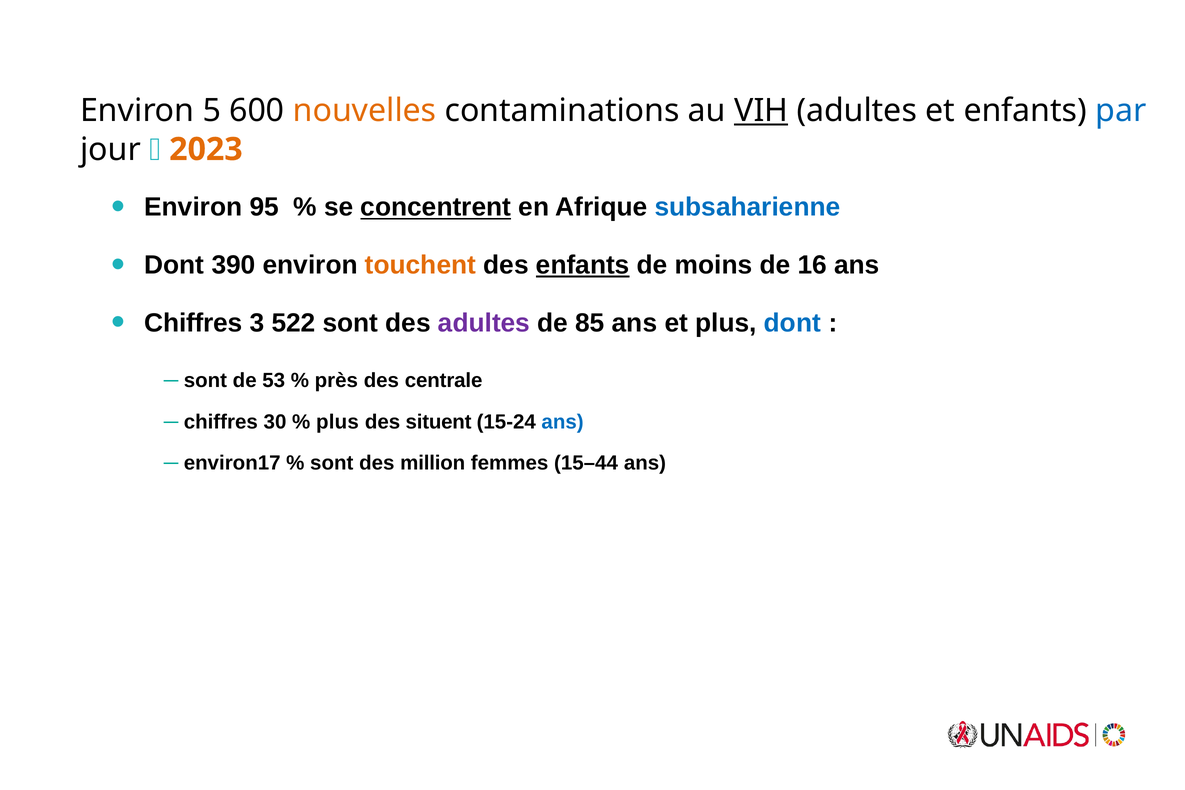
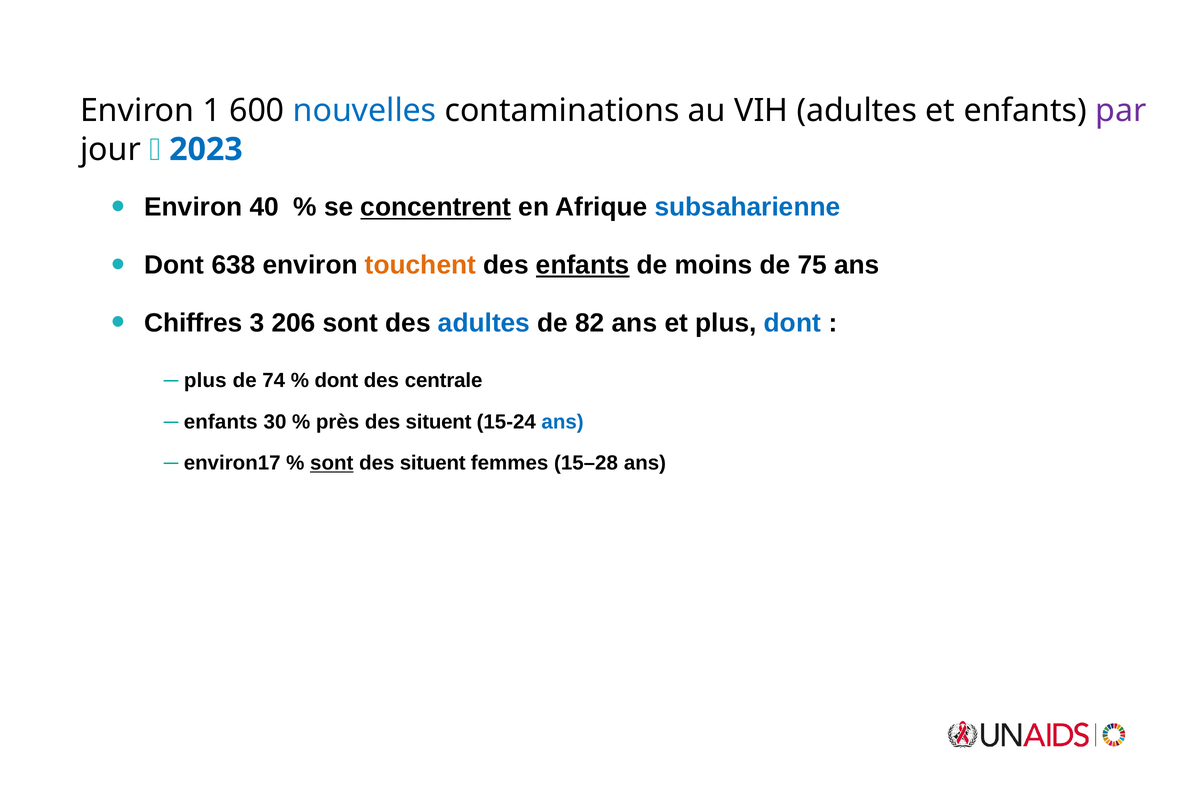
5: 5 -> 1
nouvelles colour: orange -> blue
VIH underline: present -> none
par colour: blue -> purple
2023 colour: orange -> blue
95: 95 -> 40
390: 390 -> 638
16: 16 -> 75
522: 522 -> 206
adultes at (484, 323) colour: purple -> blue
85: 85 -> 82
sont at (205, 381): sont -> plus
53: 53 -> 74
près at (336, 381): près -> dont
chiffres at (221, 422): chiffres -> enfants
plus at (337, 422): plus -> près
sont at (332, 463) underline: none -> present
million at (433, 463): million -> situent
15–44: 15–44 -> 15–28
